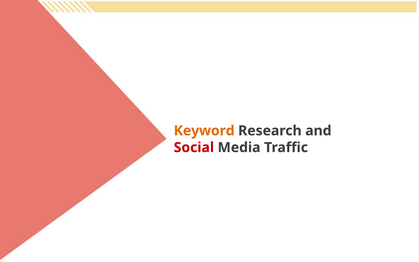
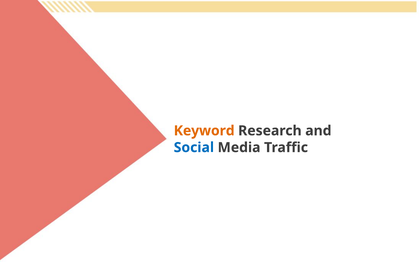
Social colour: red -> blue
